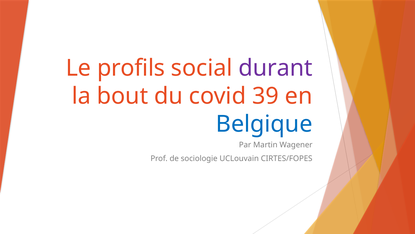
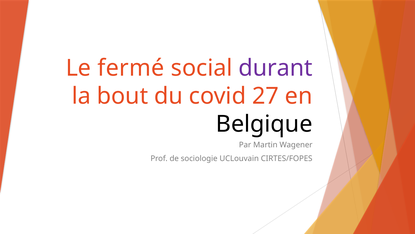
profils: profils -> fermé
39: 39 -> 27
Belgique colour: blue -> black
